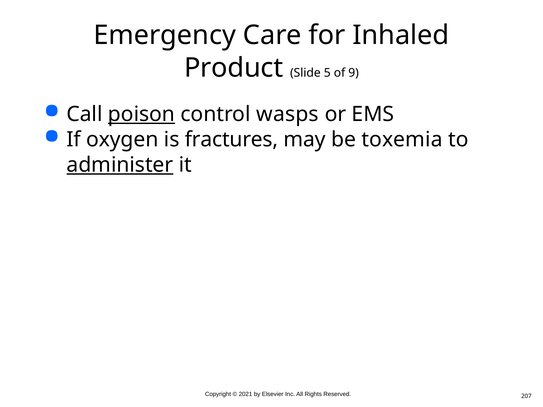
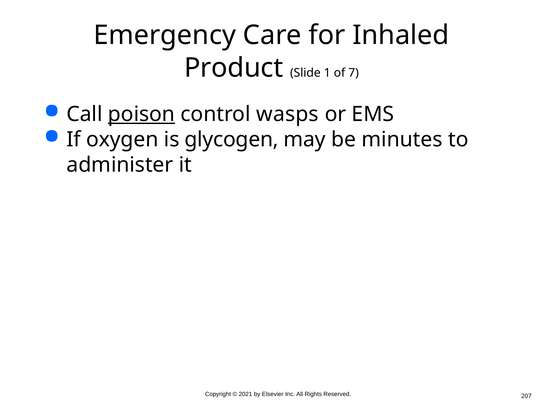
5: 5 -> 1
9: 9 -> 7
fractures: fractures -> glycogen
toxemia: toxemia -> minutes
administer underline: present -> none
